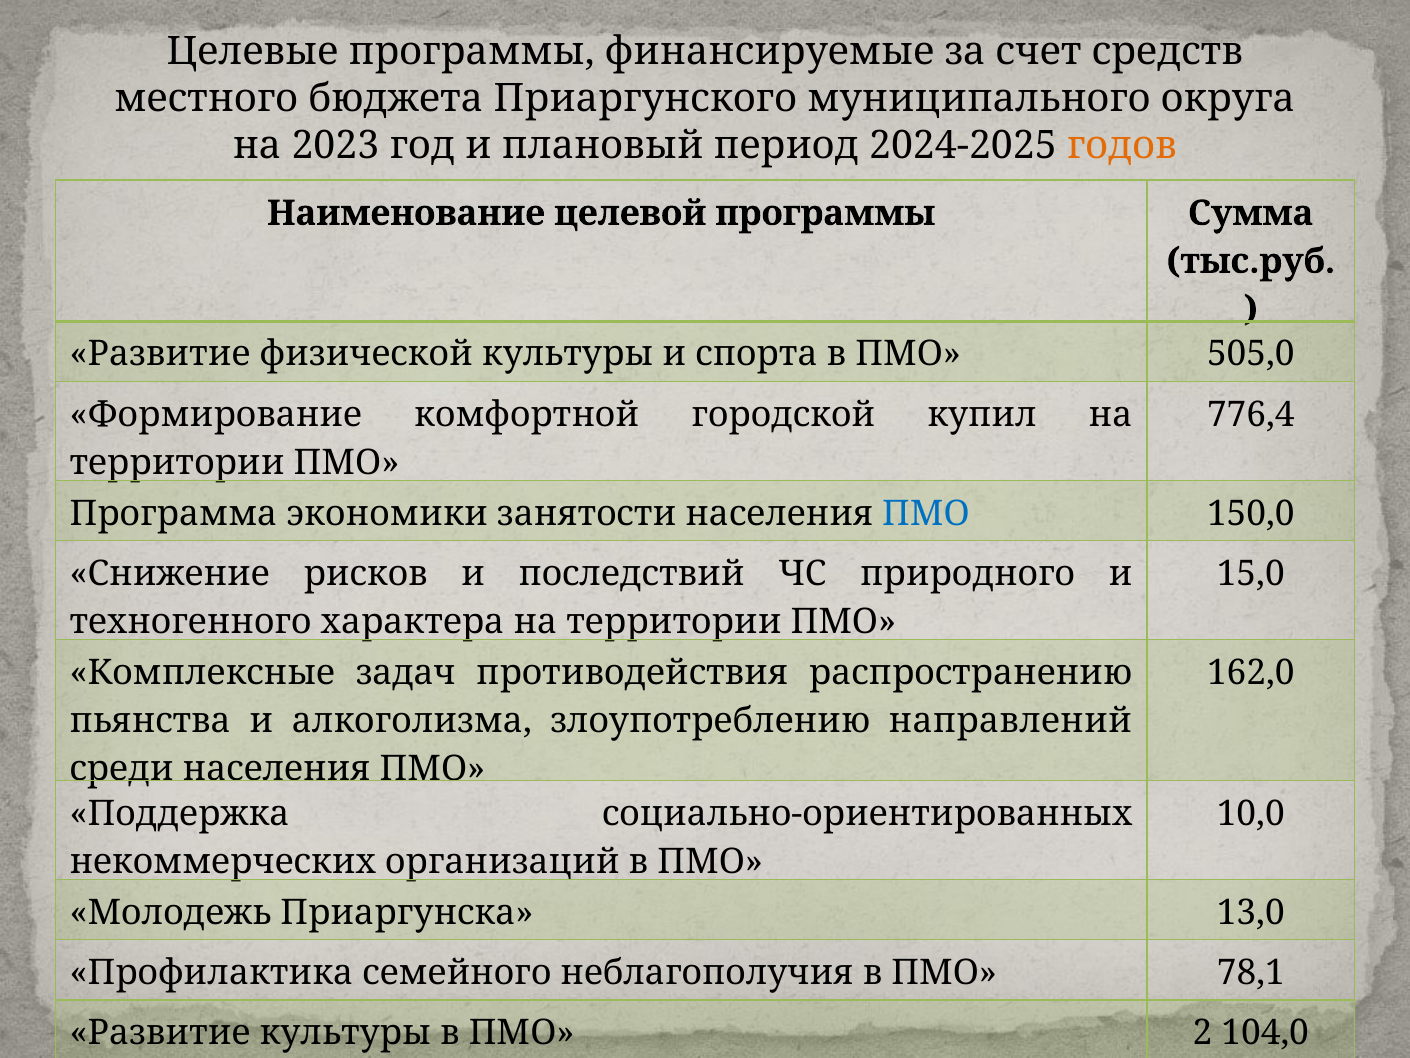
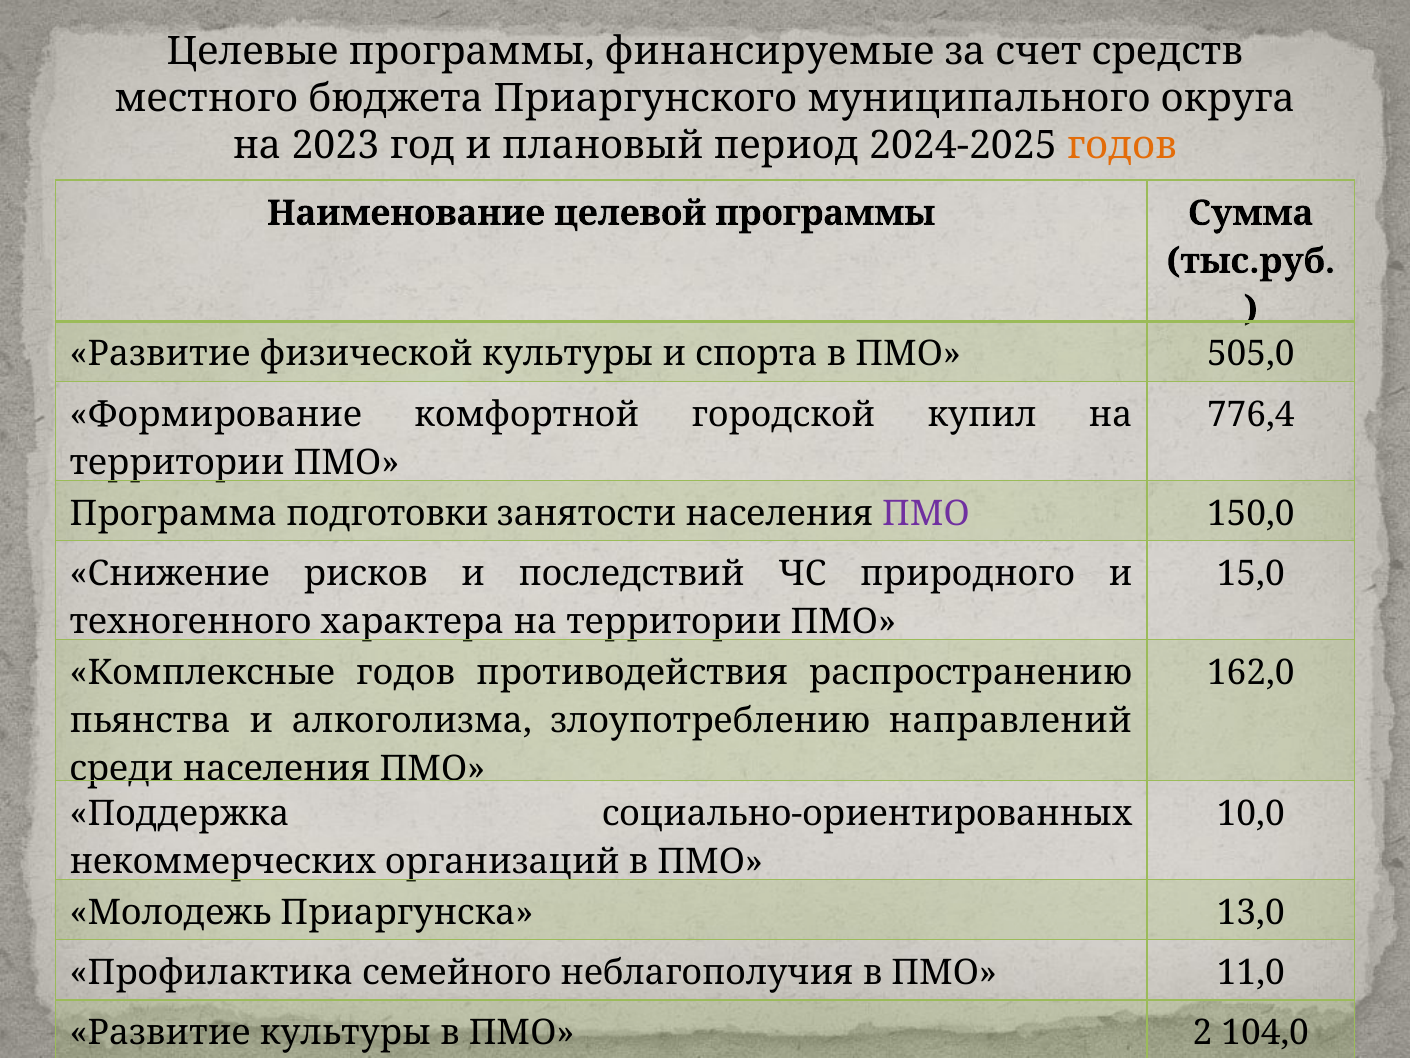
экономики: экономики -> подготовки
ПМО at (926, 513) colour: blue -> purple
Комплексные задач: задач -> годов
78,1: 78,1 -> 11,0
